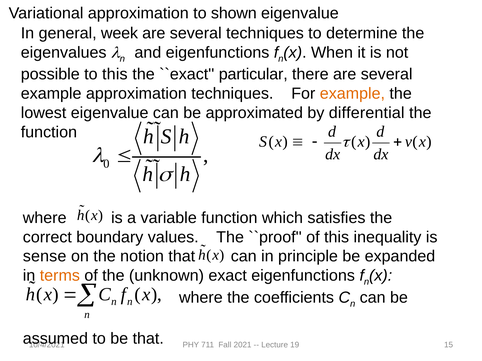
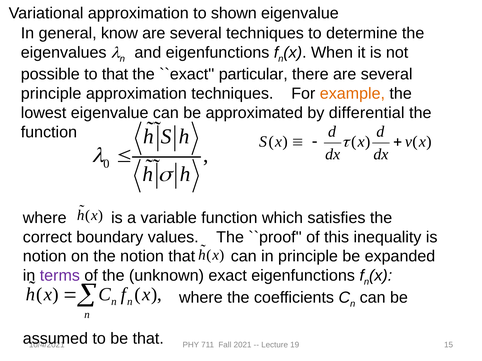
week: week -> know
to this: this -> that
example at (51, 94): example -> principle
sense at (45, 257): sense -> notion
terms colour: orange -> purple
